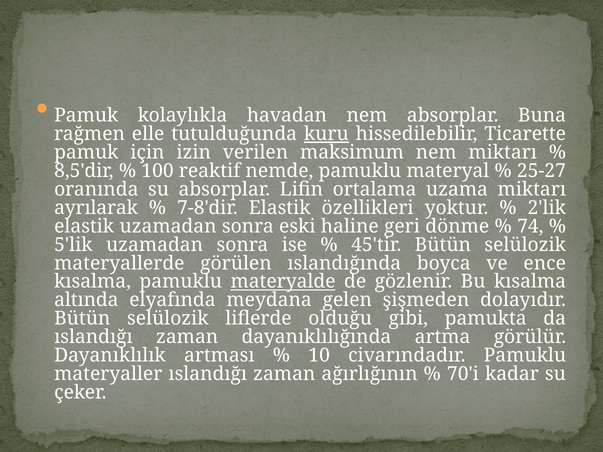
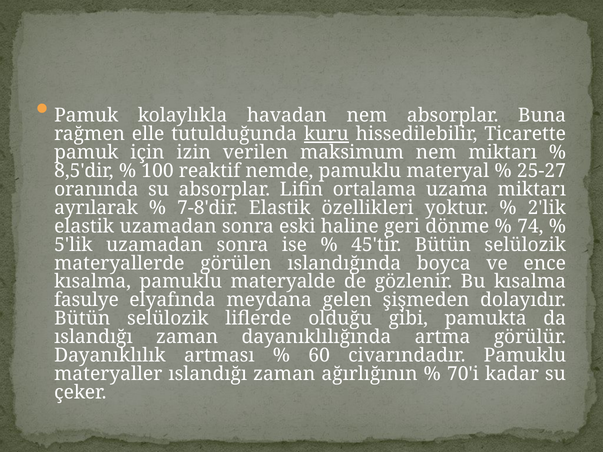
materyalde underline: present -> none
altında: altında -> fasulye
10: 10 -> 60
